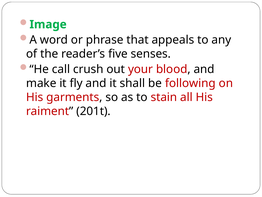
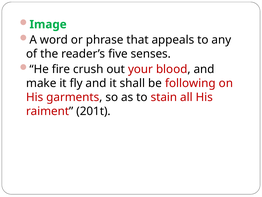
call: call -> fire
